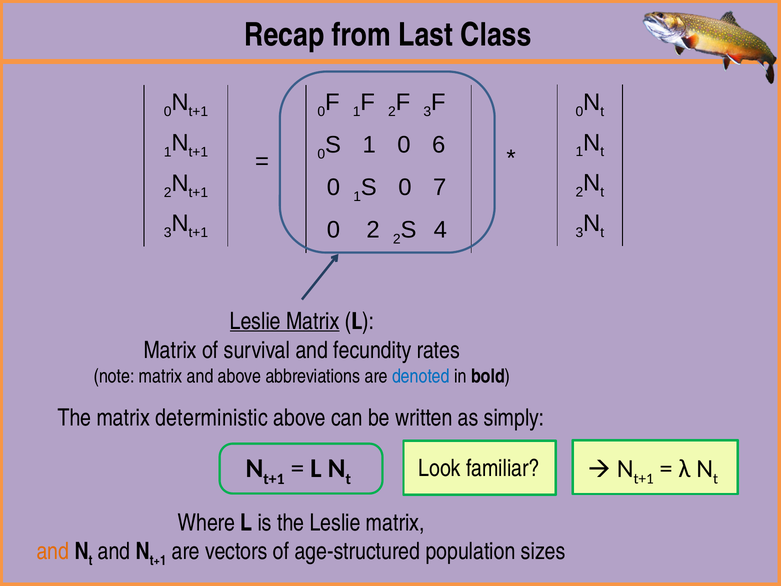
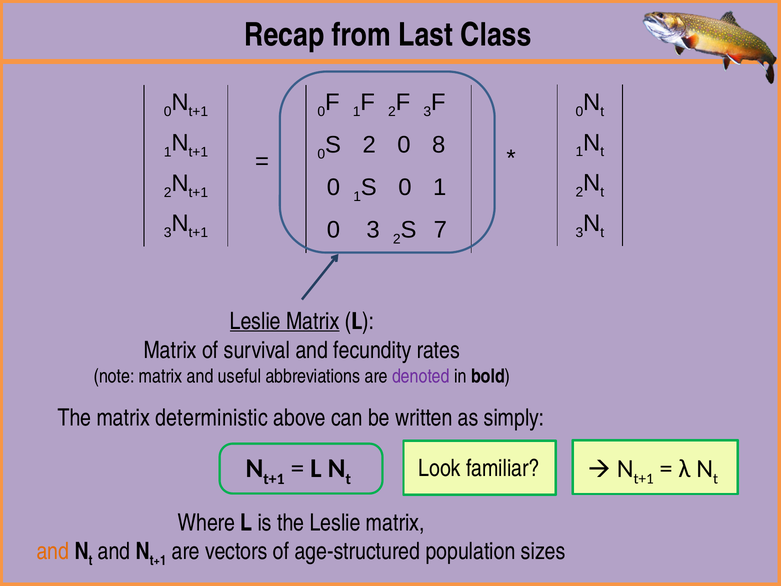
1 at (369, 145): 1 -> 2
6: 6 -> 8
7 at (440, 187): 7 -> 1
0 2: 2 -> 3
4: 4 -> 7
and above: above -> useful
denoted colour: blue -> purple
